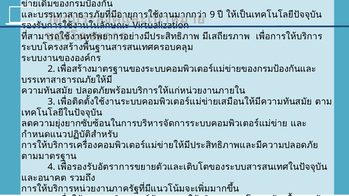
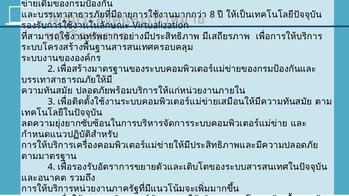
9: 9 -> 8
